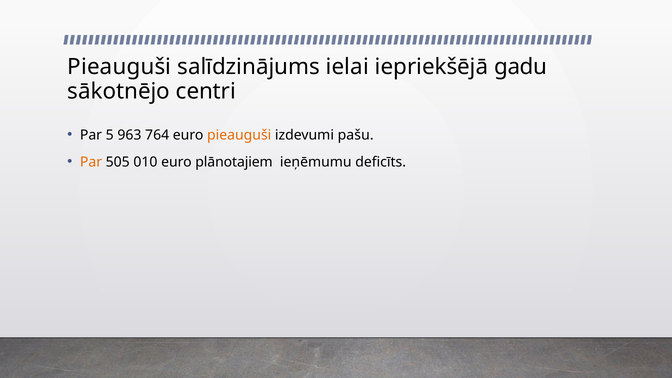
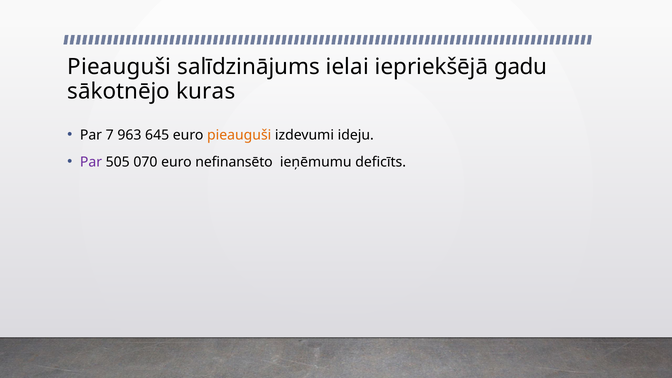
centri: centri -> kuras
5: 5 -> 7
764: 764 -> 645
pašu: pašu -> ideju
Par at (91, 162) colour: orange -> purple
010: 010 -> 070
plānotajiem: plānotajiem -> nefinansēto
